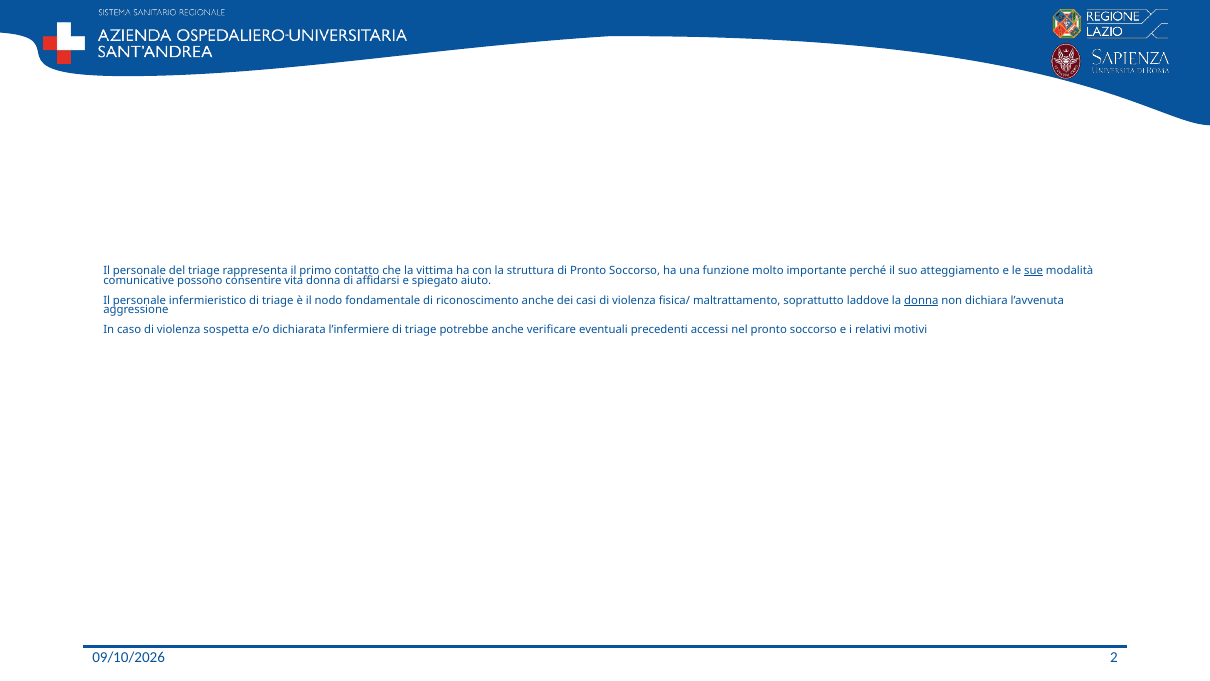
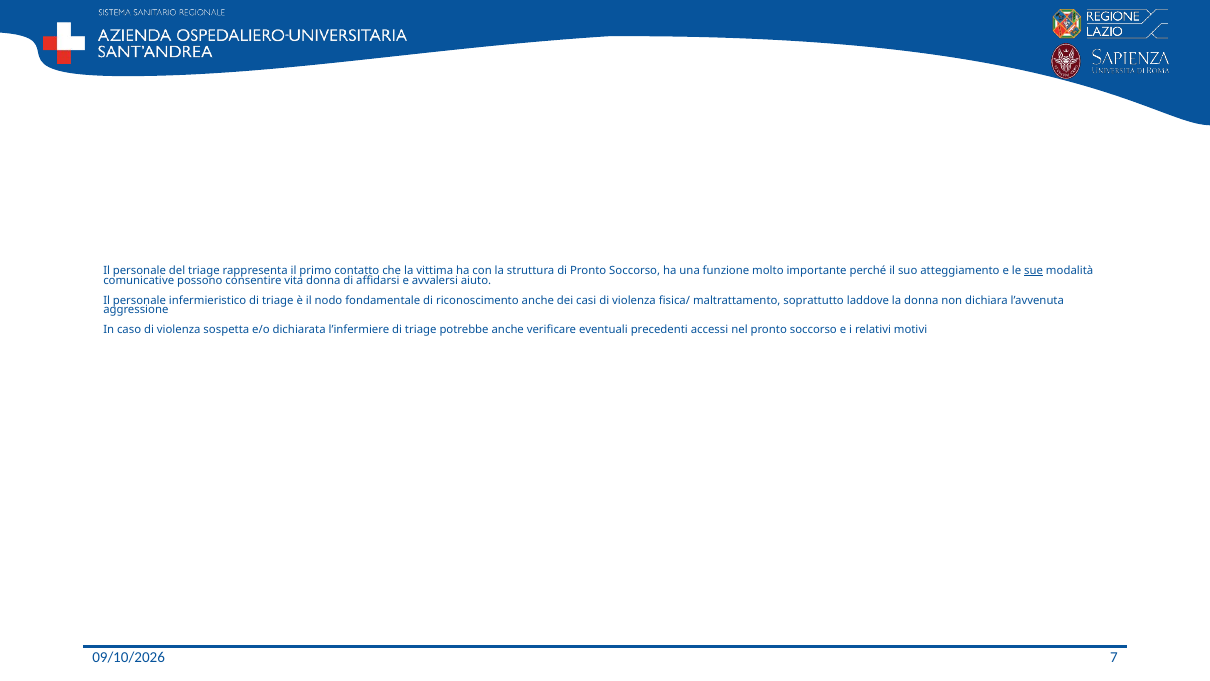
spiegato: spiegato -> avvalersi
donna at (921, 300) underline: present -> none
2: 2 -> 7
